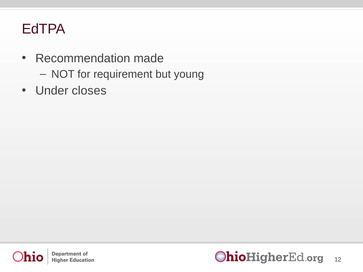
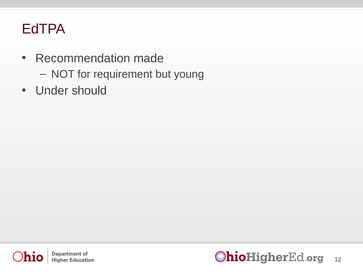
closes: closes -> should
